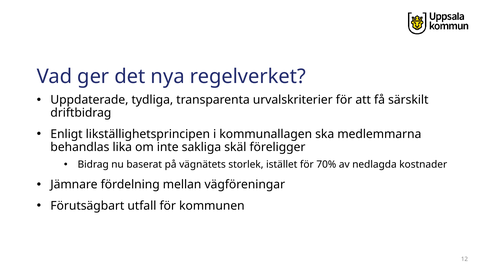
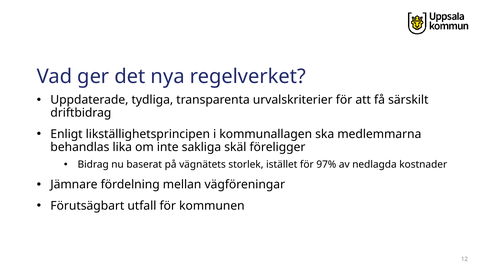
70%: 70% -> 97%
